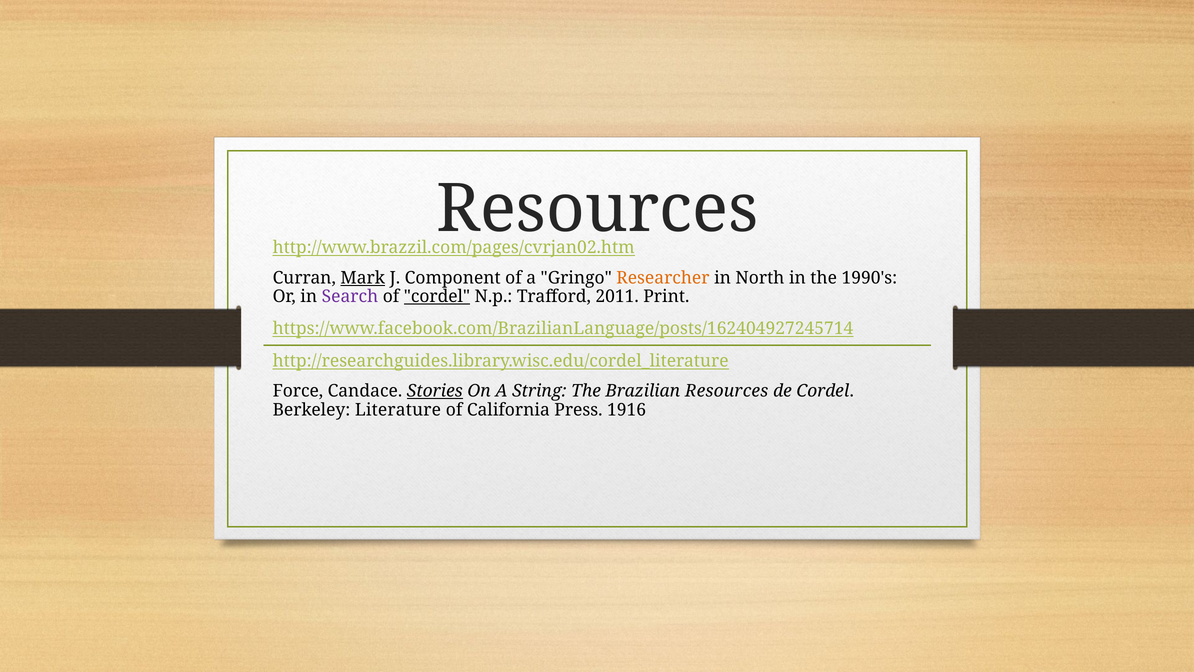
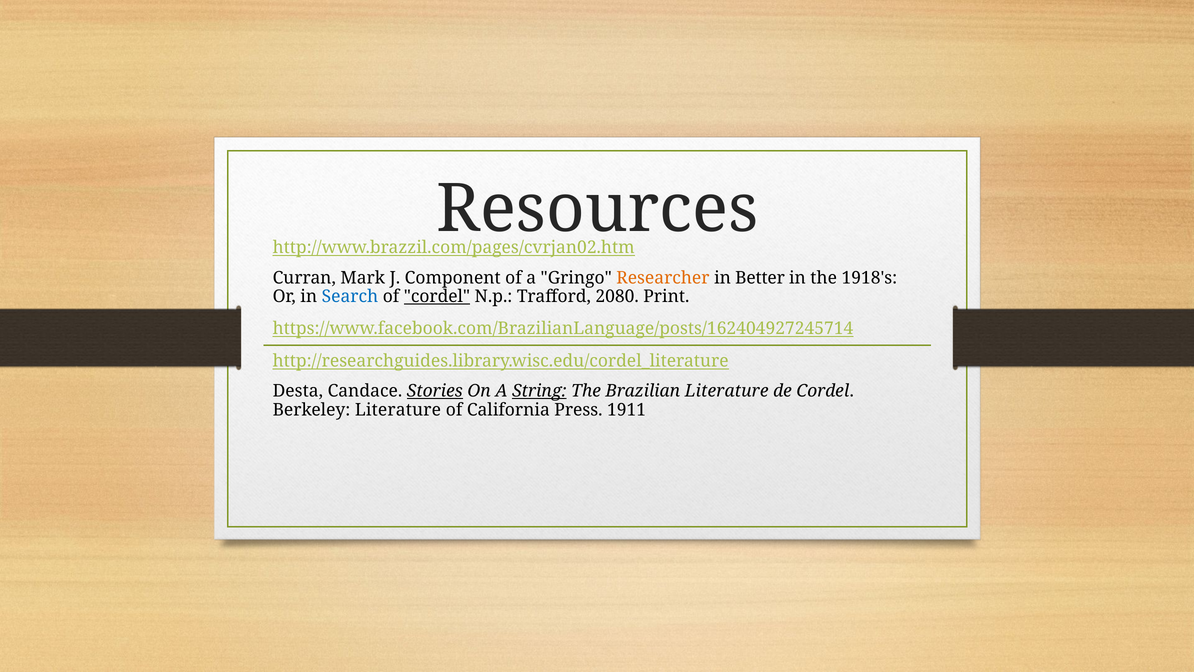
Mark underline: present -> none
North: North -> Better
1990's: 1990's -> 1918's
Search colour: purple -> blue
2011: 2011 -> 2080
Force: Force -> Desta
String underline: none -> present
Brazilian Resources: Resources -> Literature
1916: 1916 -> 1911
